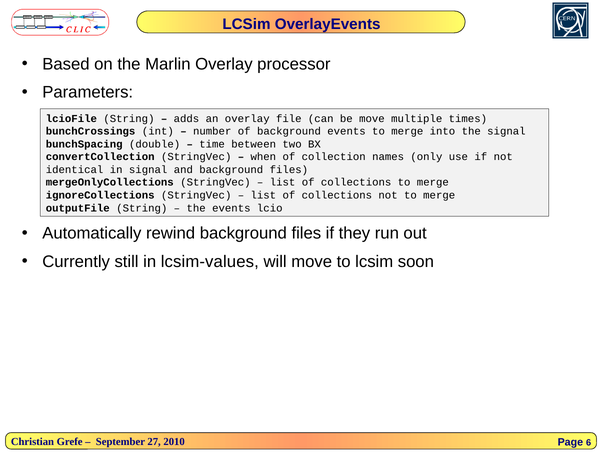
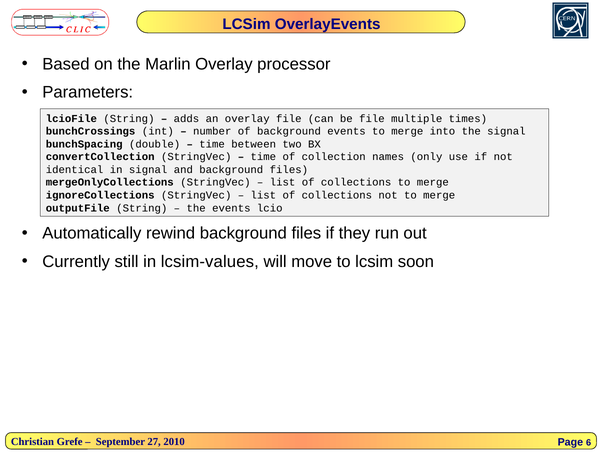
be move: move -> file
when at (263, 157): when -> time
